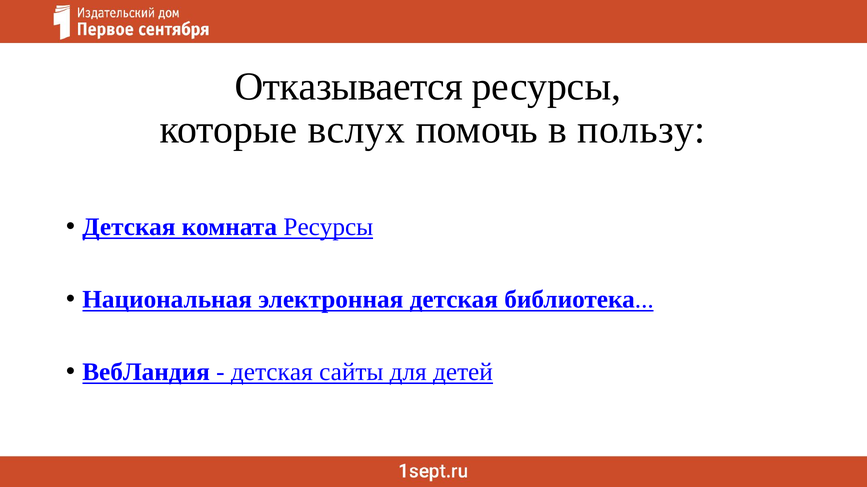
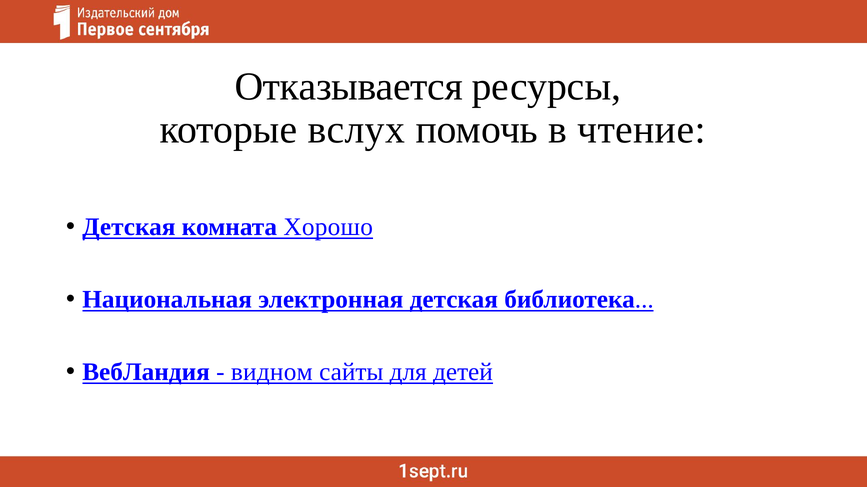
пользу: пользу -> чтение
комната Ресурсы: Ресурсы -> Хорошо
детская at (272, 373): детская -> видном
